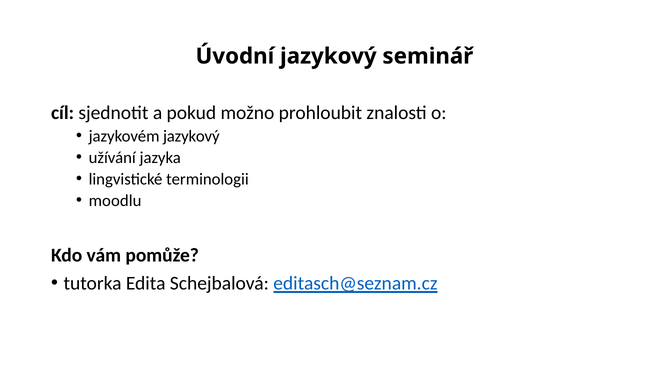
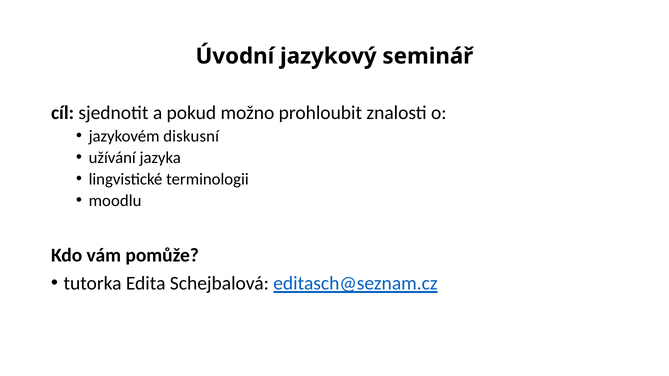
jazykovém jazykový: jazykový -> diskusní
